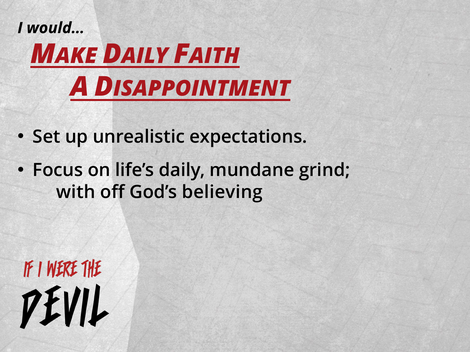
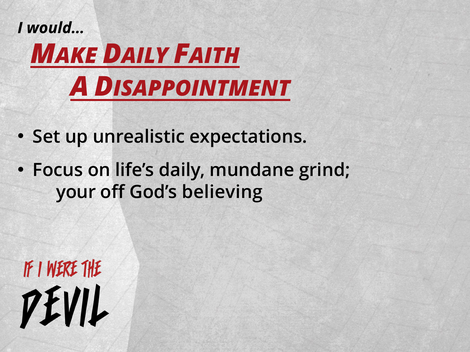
with: with -> your
